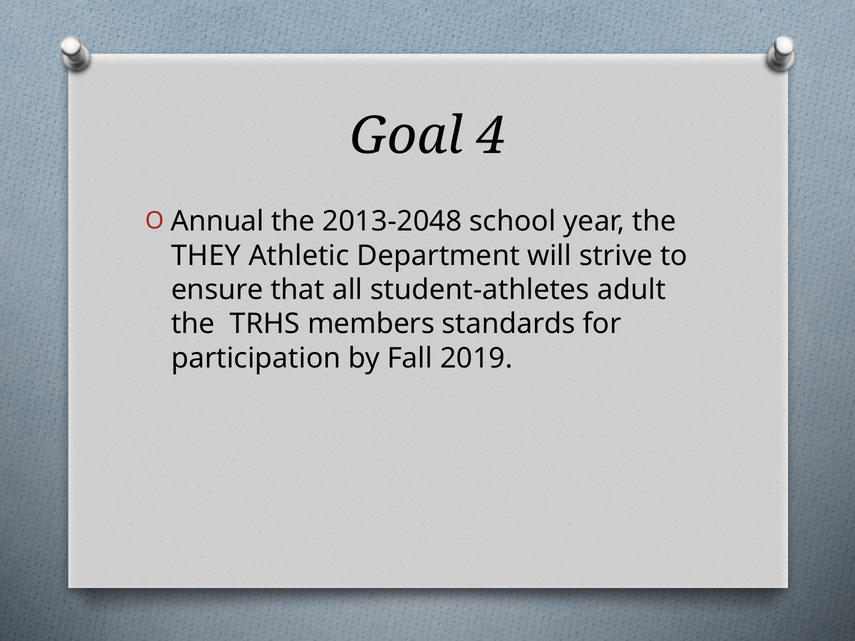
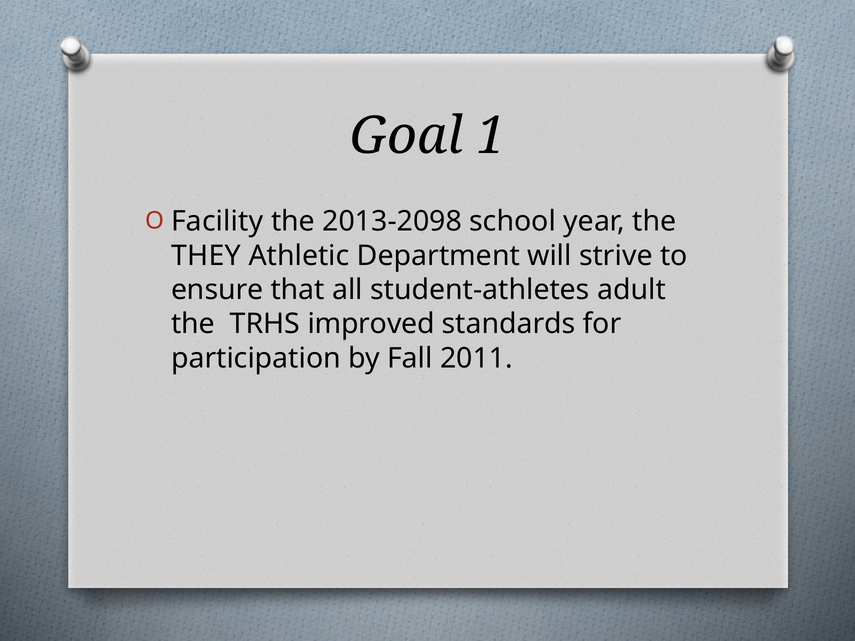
4: 4 -> 1
Annual: Annual -> Facility
2013-2048: 2013-2048 -> 2013-2098
members: members -> improved
2019: 2019 -> 2011
